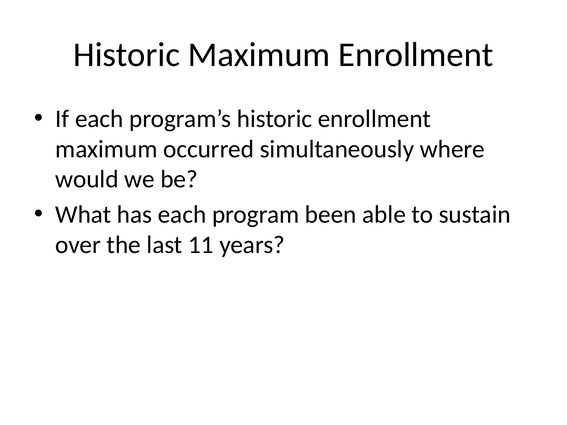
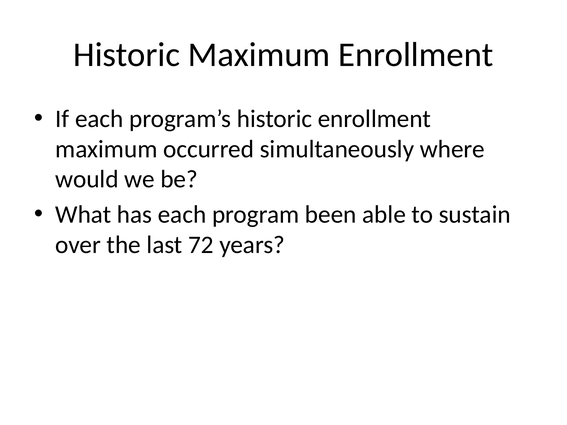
11: 11 -> 72
